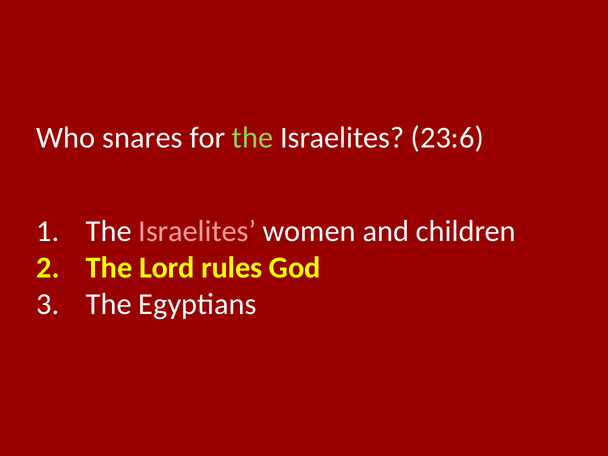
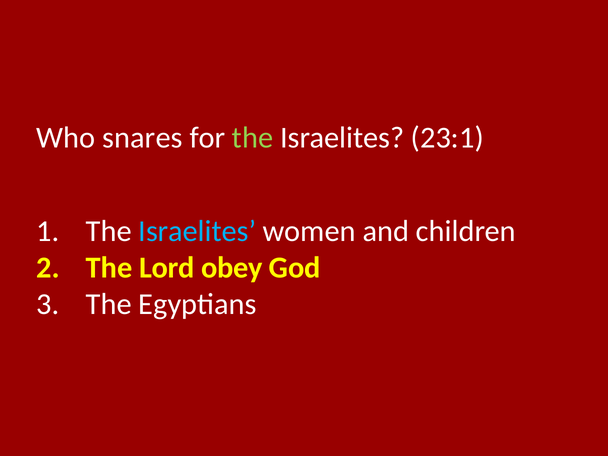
23:6: 23:6 -> 23:1
Israelites at (197, 231) colour: pink -> light blue
rules: rules -> obey
